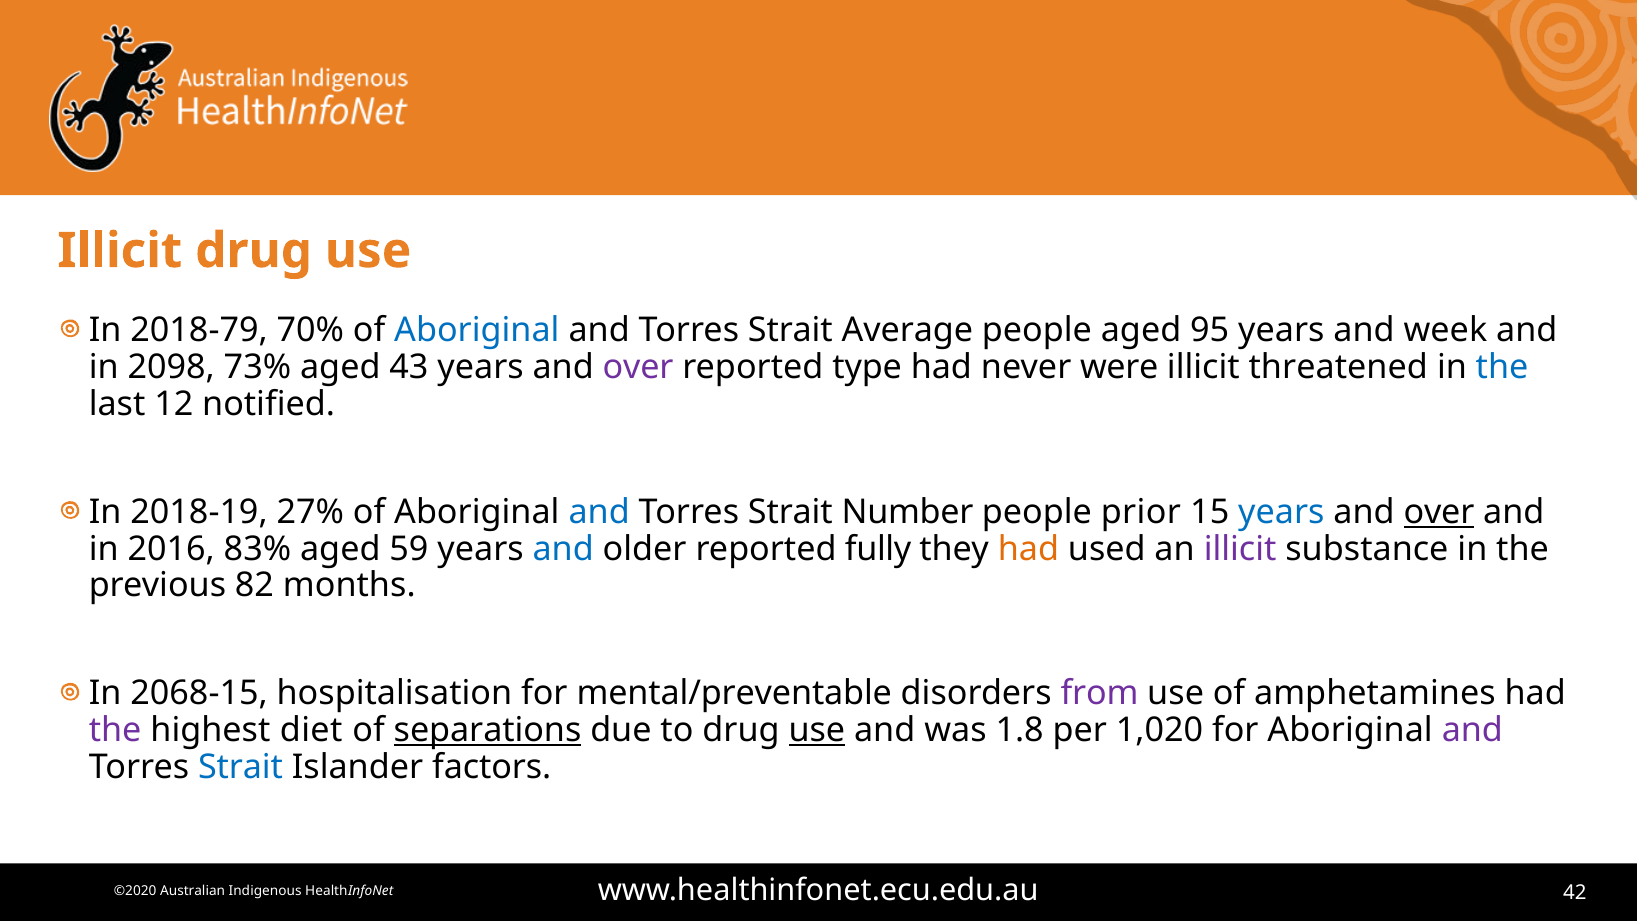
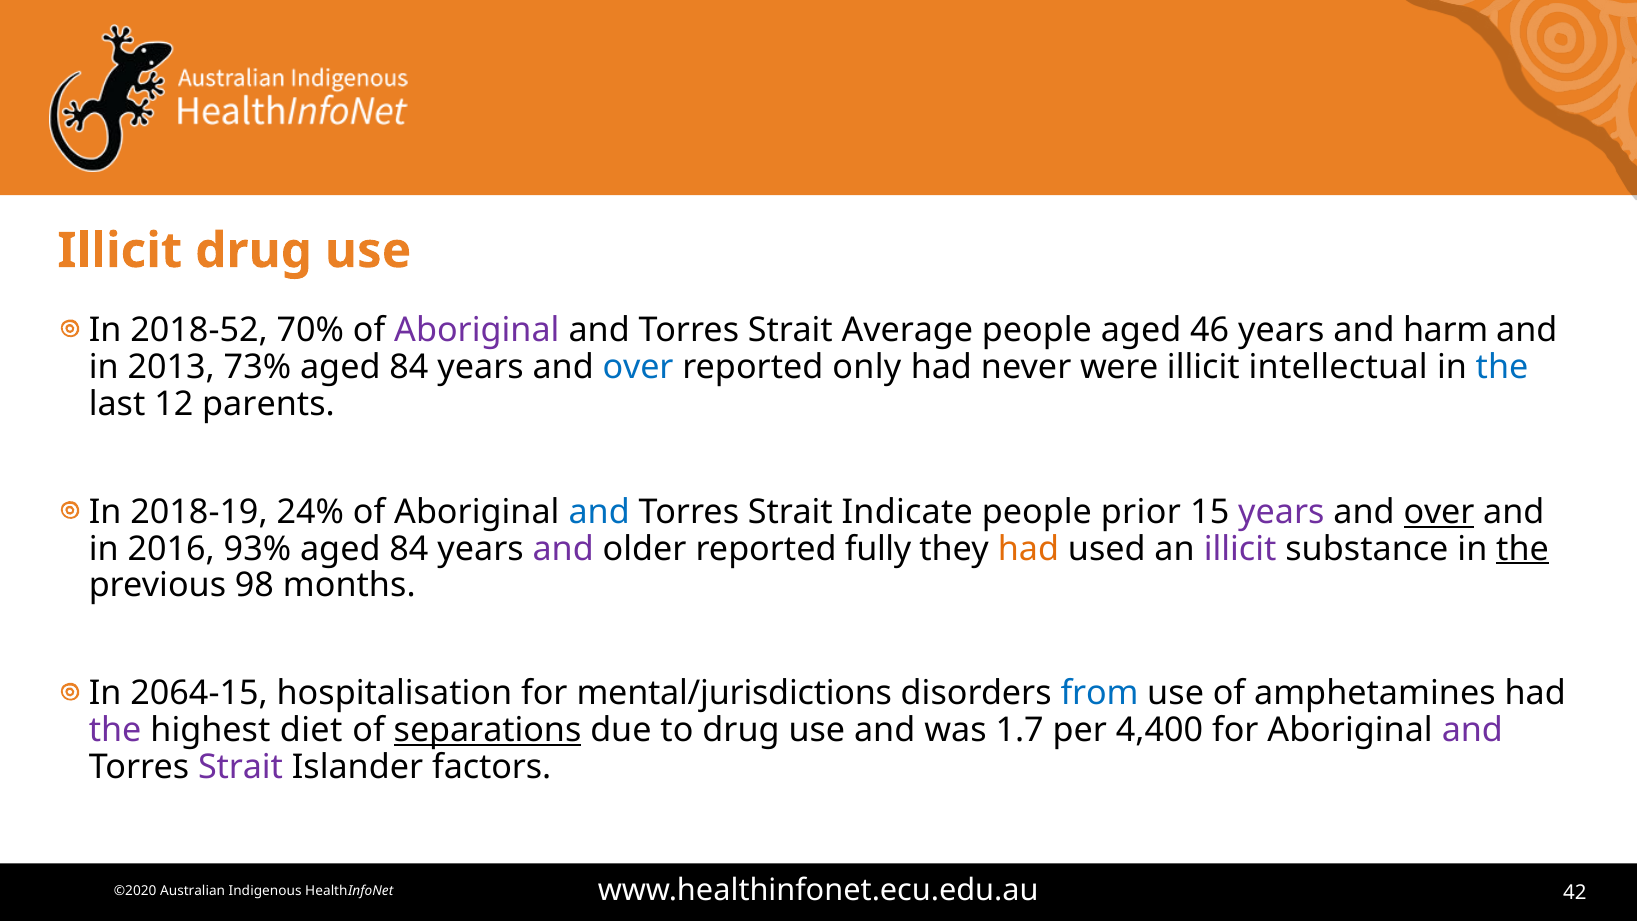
2018-79: 2018-79 -> 2018-52
Aboriginal at (477, 330) colour: blue -> purple
95: 95 -> 46
week: week -> harm
2098: 2098 -> 2013
73% aged 43: 43 -> 84
over at (638, 367) colour: purple -> blue
type: type -> only
threatened: threatened -> intellectual
notified: notified -> parents
27%: 27% -> 24%
Number: Number -> Indicate
years at (1281, 512) colour: blue -> purple
83%: 83% -> 93%
59 at (409, 549): 59 -> 84
and at (563, 549) colour: blue -> purple
the at (1523, 549) underline: none -> present
82: 82 -> 98
2068-15: 2068-15 -> 2064-15
mental/preventable: mental/preventable -> mental/jurisdictions
from colour: purple -> blue
use at (817, 730) underline: present -> none
1.8: 1.8 -> 1.7
1,020: 1,020 -> 4,400
Strait at (241, 767) colour: blue -> purple
